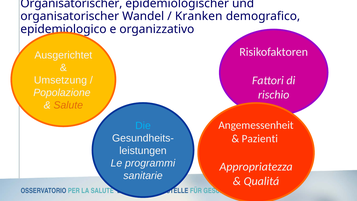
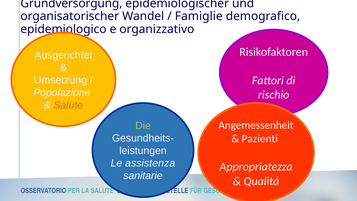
Organisatorischer at (71, 3): Organisatorischer -> Grundversorgung
Kranken: Kranken -> Famiglie
Die colour: light blue -> light green
programmi: programmi -> assistenza
